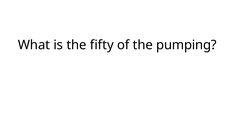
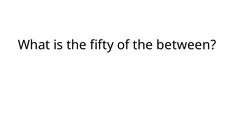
pumping: pumping -> between
